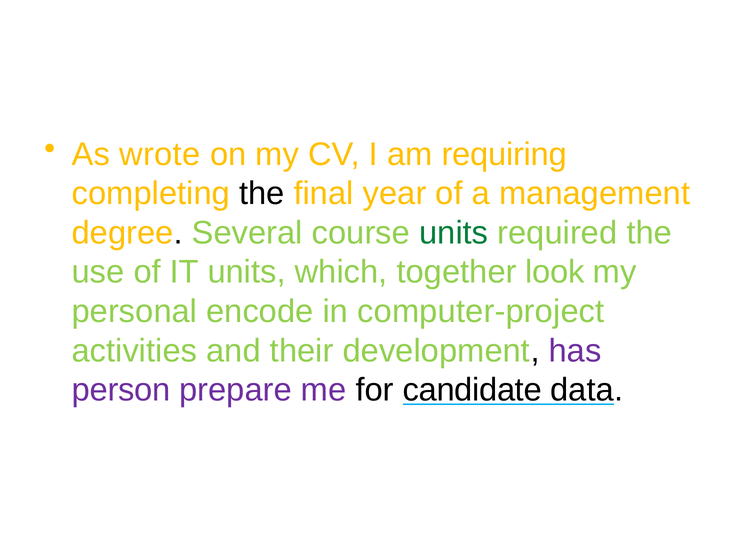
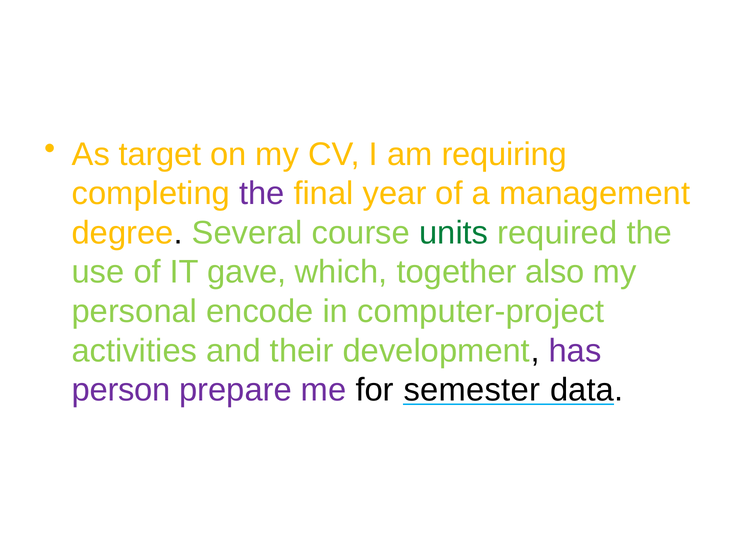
wrote: wrote -> target
the at (262, 194) colour: black -> purple
IT units: units -> gave
look: look -> also
candidate: candidate -> semester
